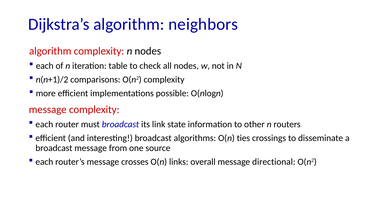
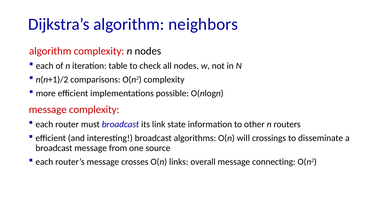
ties: ties -> will
directional: directional -> connecting
